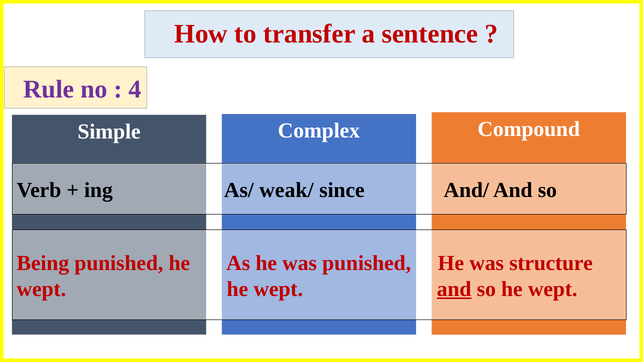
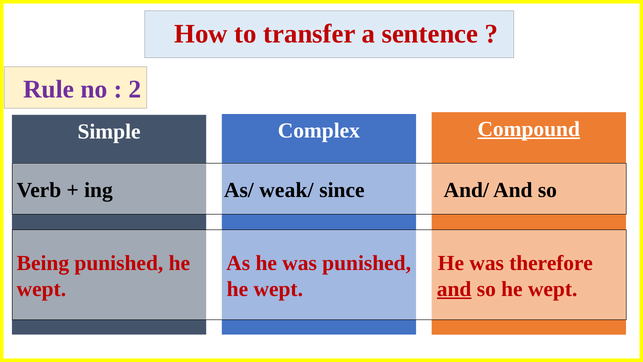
4: 4 -> 2
Compound underline: none -> present
structure: structure -> therefore
